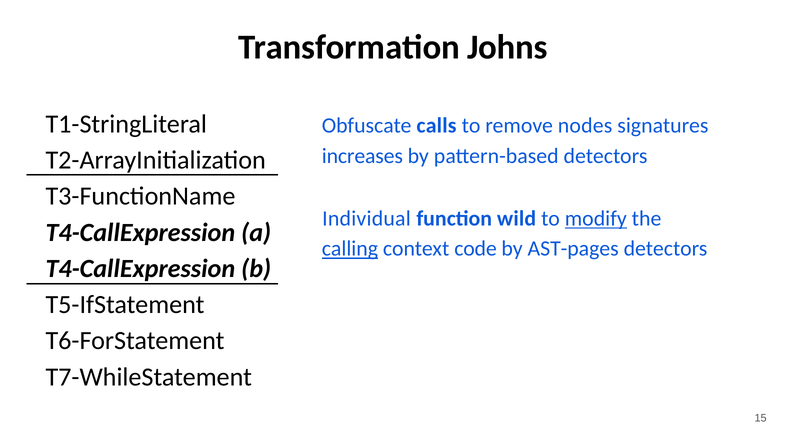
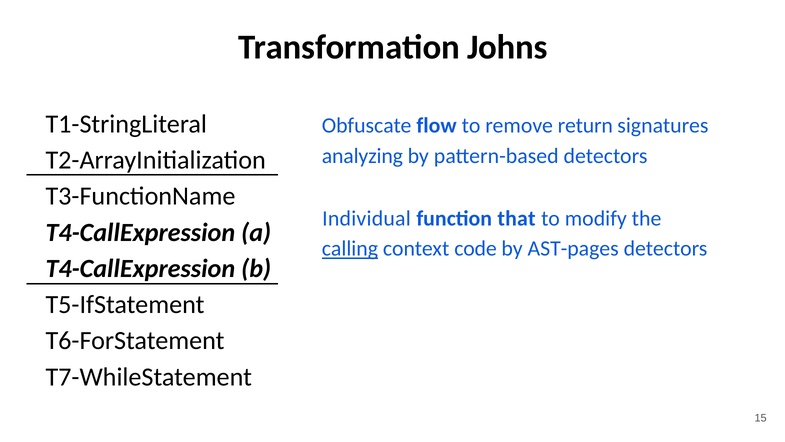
calls: calls -> flow
nodes: nodes -> return
increases: increases -> analyzing
wild: wild -> that
modify underline: present -> none
